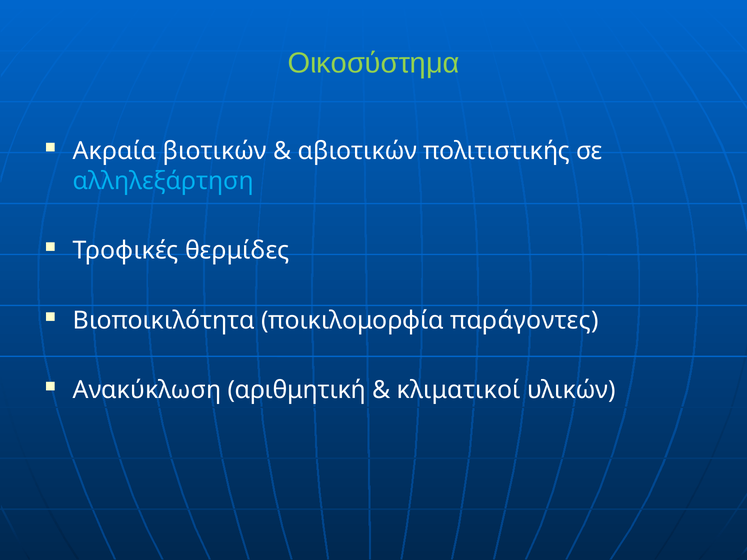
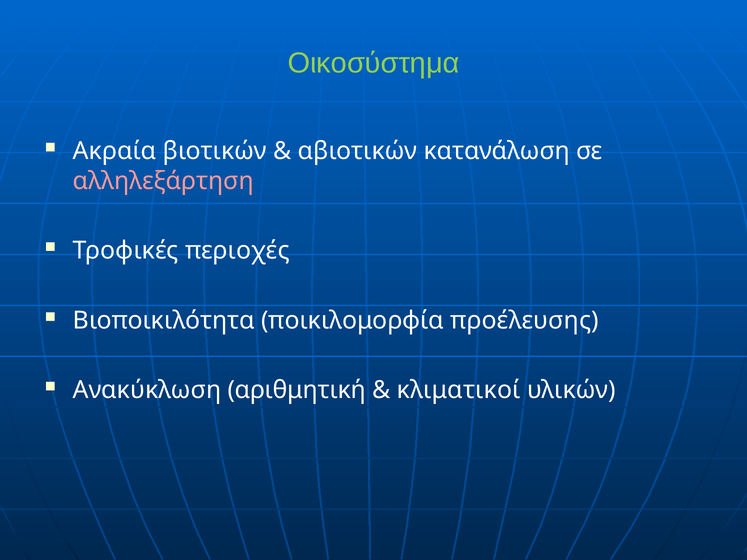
πολιτιστικής: πολιτιστικής -> κατανάλωση
αλληλεξάρτηση colour: light blue -> pink
θερμίδες: θερμίδες -> περιοχές
παράγοντες: παράγοντες -> προέλευσης
